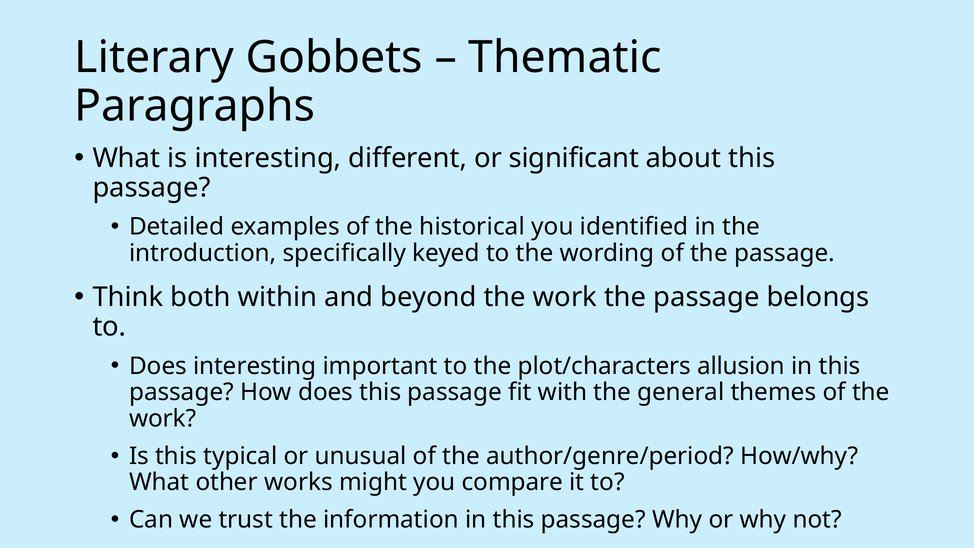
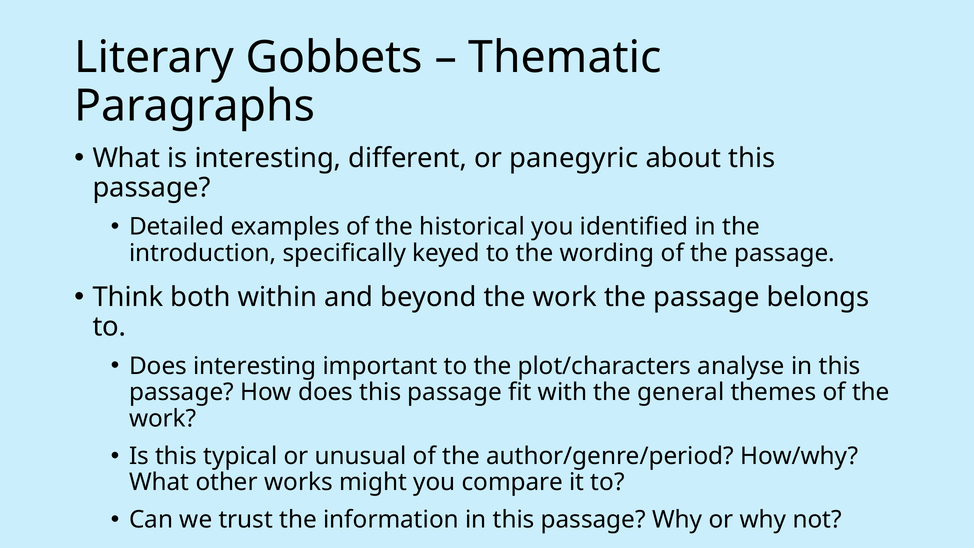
significant: significant -> panegyric
allusion: allusion -> analyse
